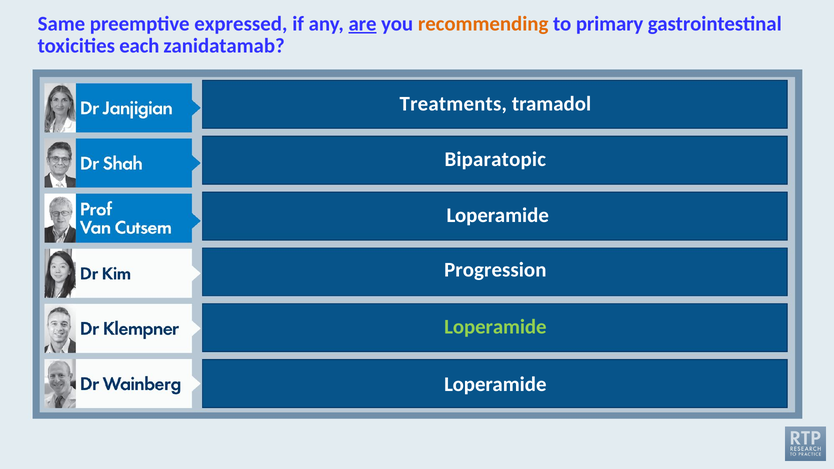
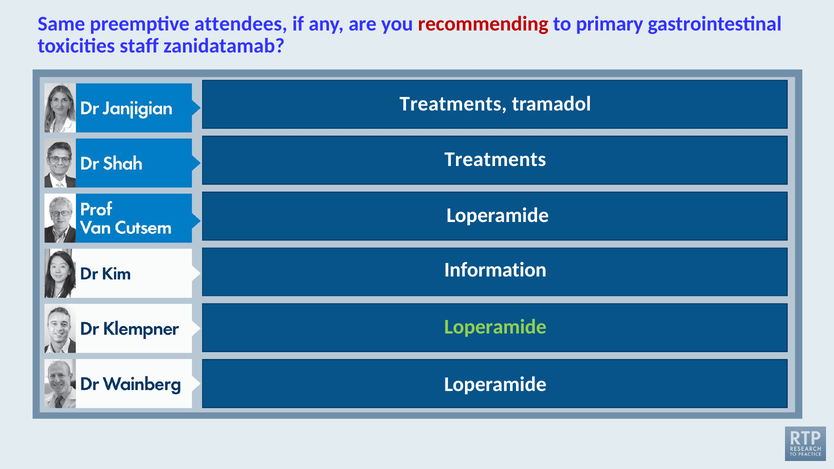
expressed: expressed -> attendees
are underline: present -> none
recommending colour: orange -> red
each: each -> staff
Biparatopic at (495, 159): Biparatopic -> Treatments
Progression: Progression -> Information
